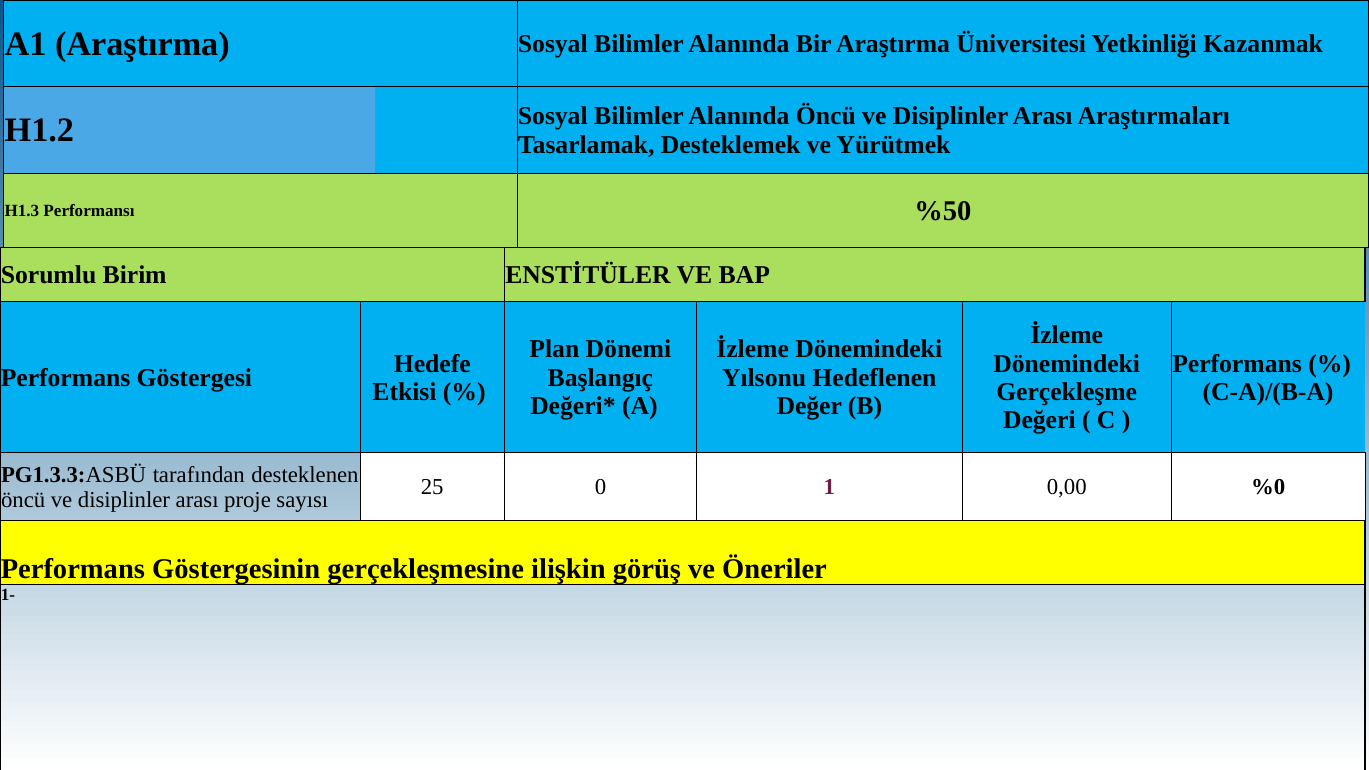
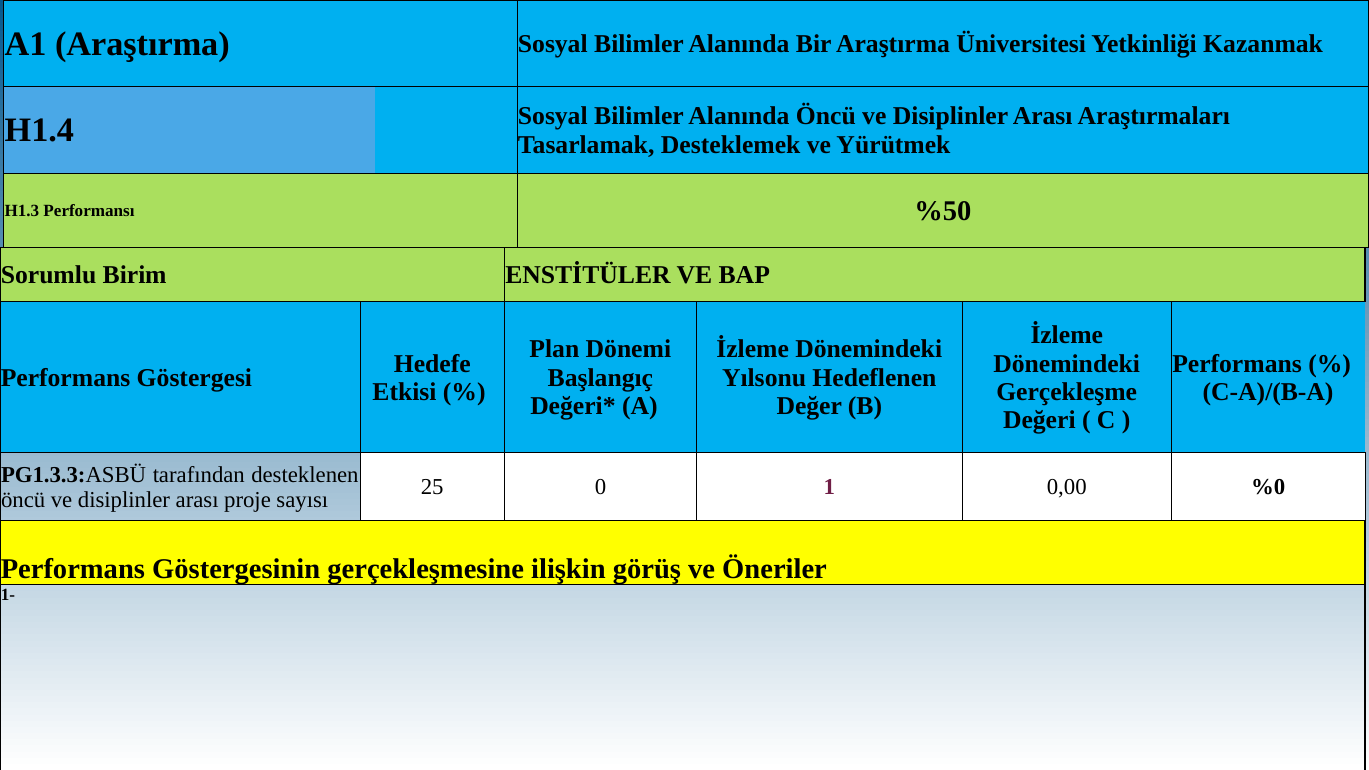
H1.2: H1.2 -> H1.4
